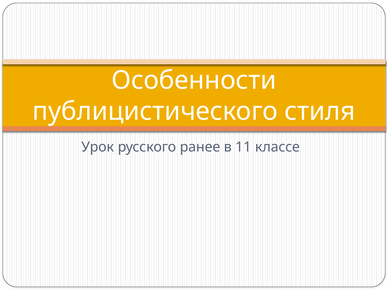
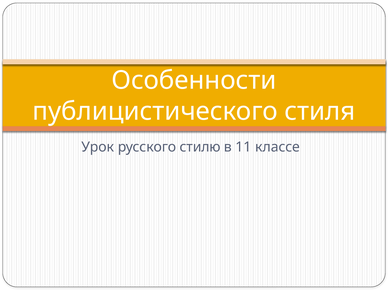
ранее: ранее -> стилю
